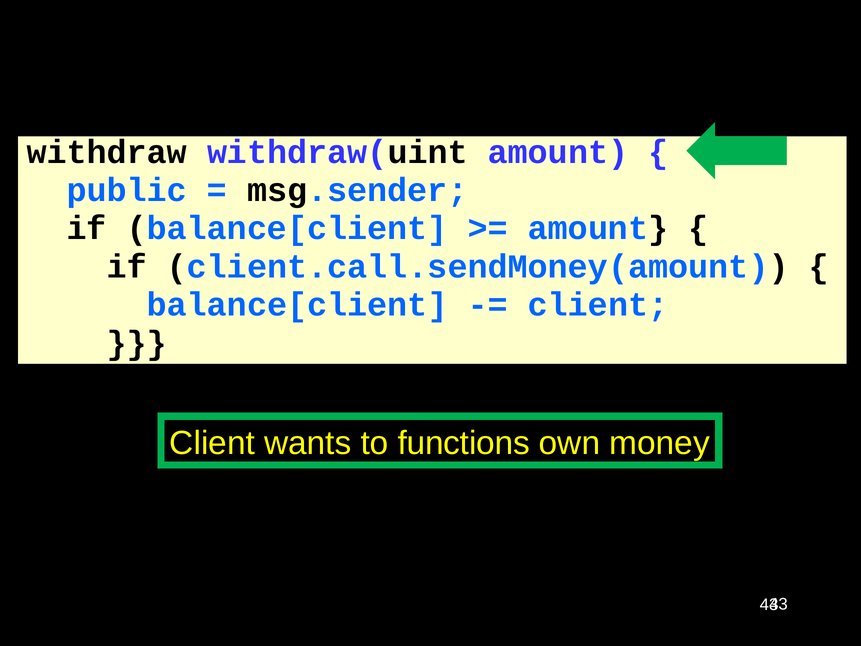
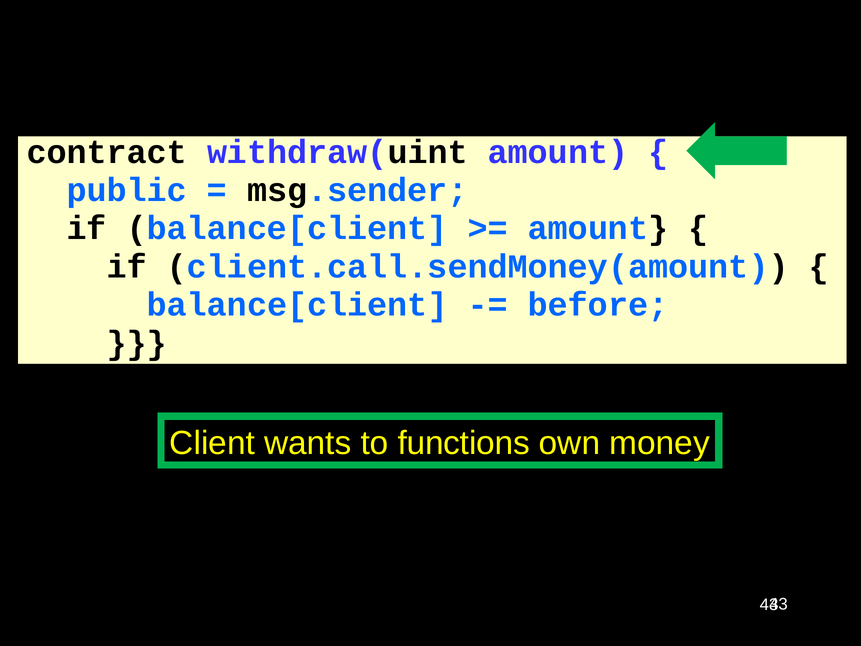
withdraw: withdraw -> contract
client at (598, 305): client -> before
